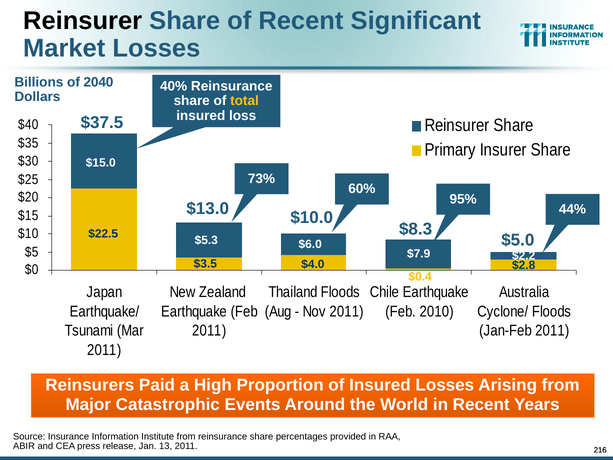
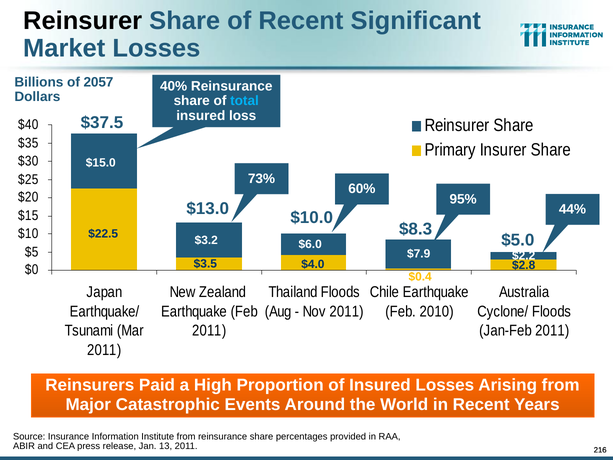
2040: 2040 -> 2057
total colour: yellow -> light blue
$5.3: $5.3 -> $3.2
